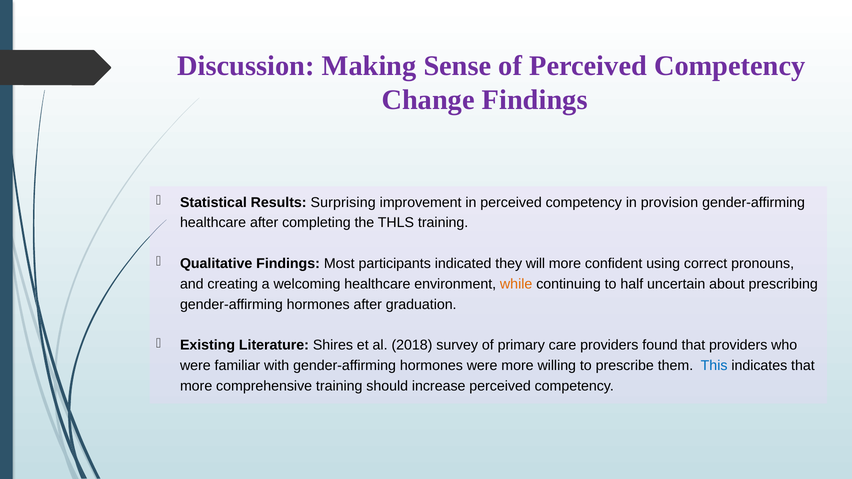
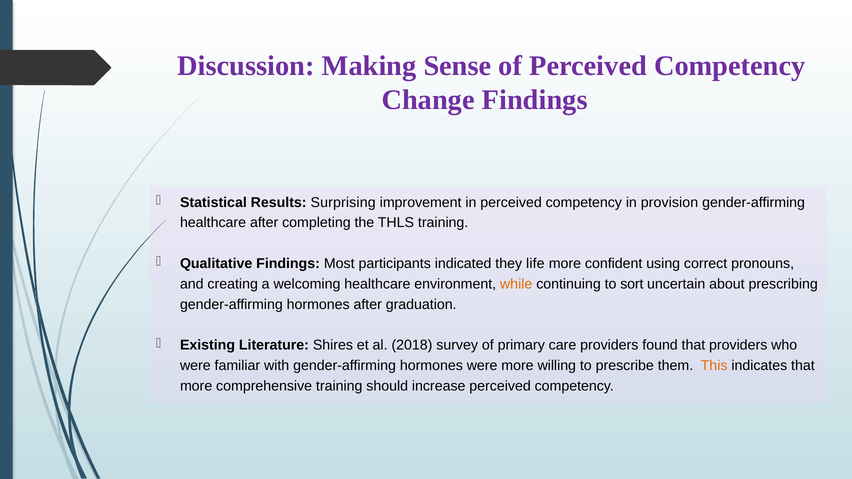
will: will -> life
half: half -> sort
This colour: blue -> orange
